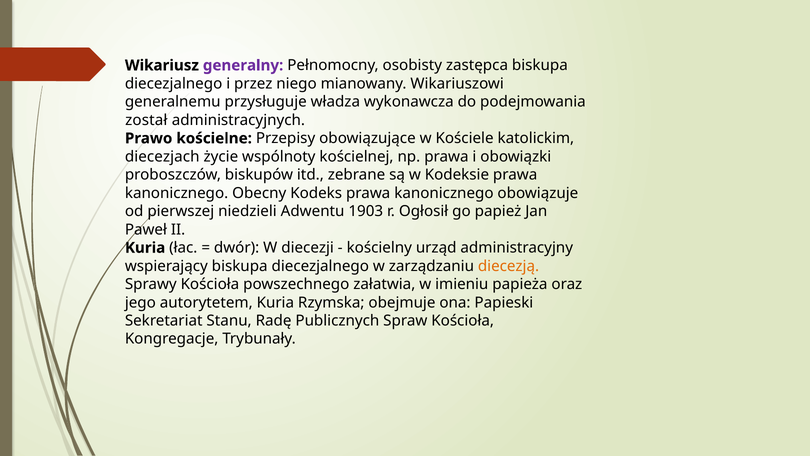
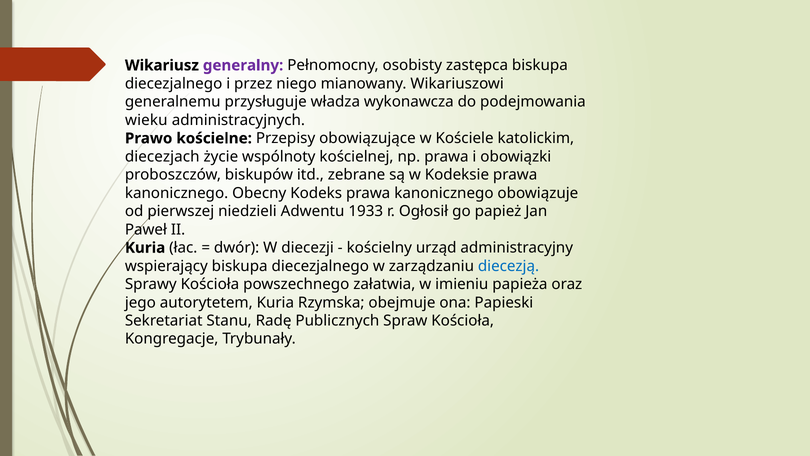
został: został -> wieku
1903: 1903 -> 1933
diecezją colour: orange -> blue
